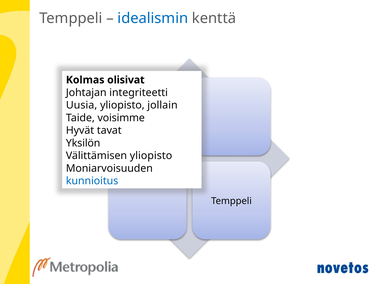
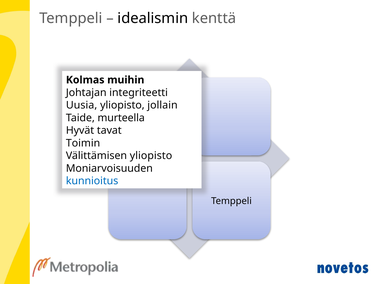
idealismin colour: blue -> black
olisivat: olisivat -> muihin
voisimme: voisimme -> murteella
Yksilön: Yksilön -> Toimin
